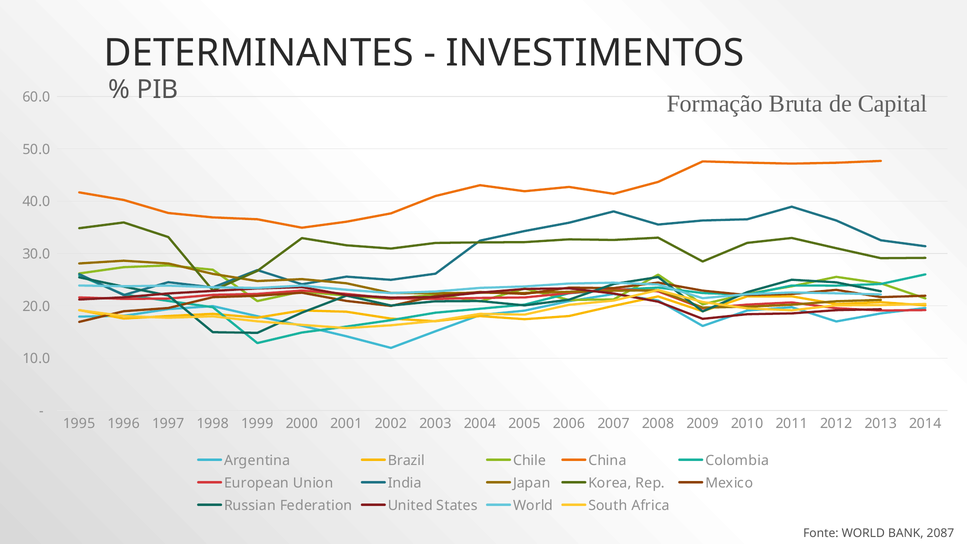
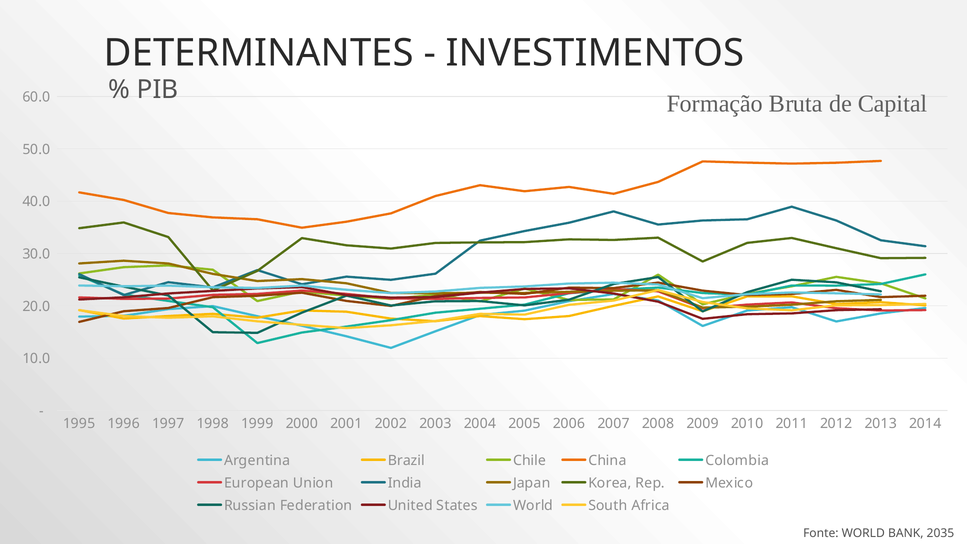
2087: 2087 -> 2035
